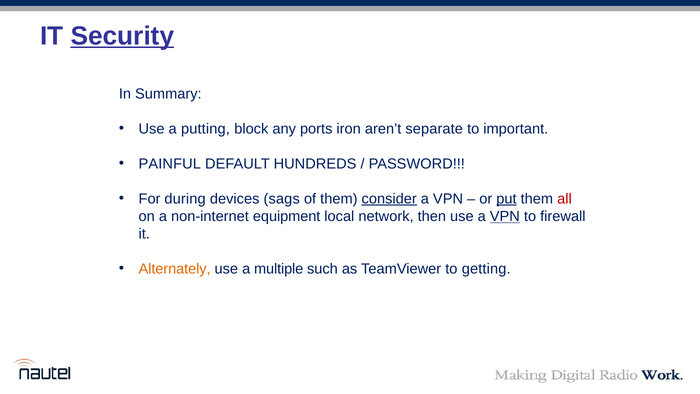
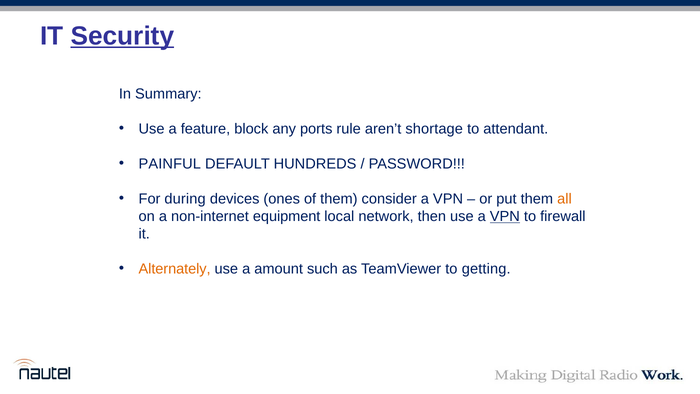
putting: putting -> feature
iron: iron -> rule
separate: separate -> shortage
important: important -> attendant
sags: sags -> ones
consider underline: present -> none
put underline: present -> none
all colour: red -> orange
multiple: multiple -> amount
